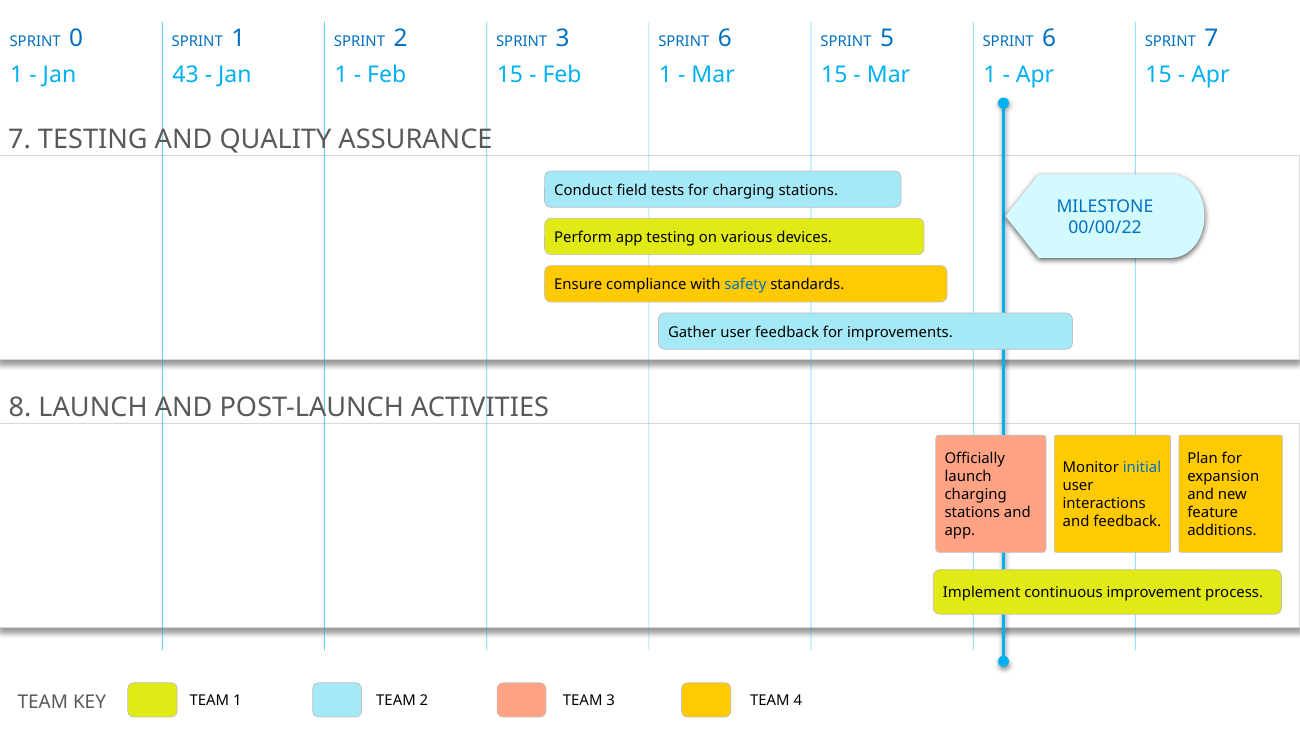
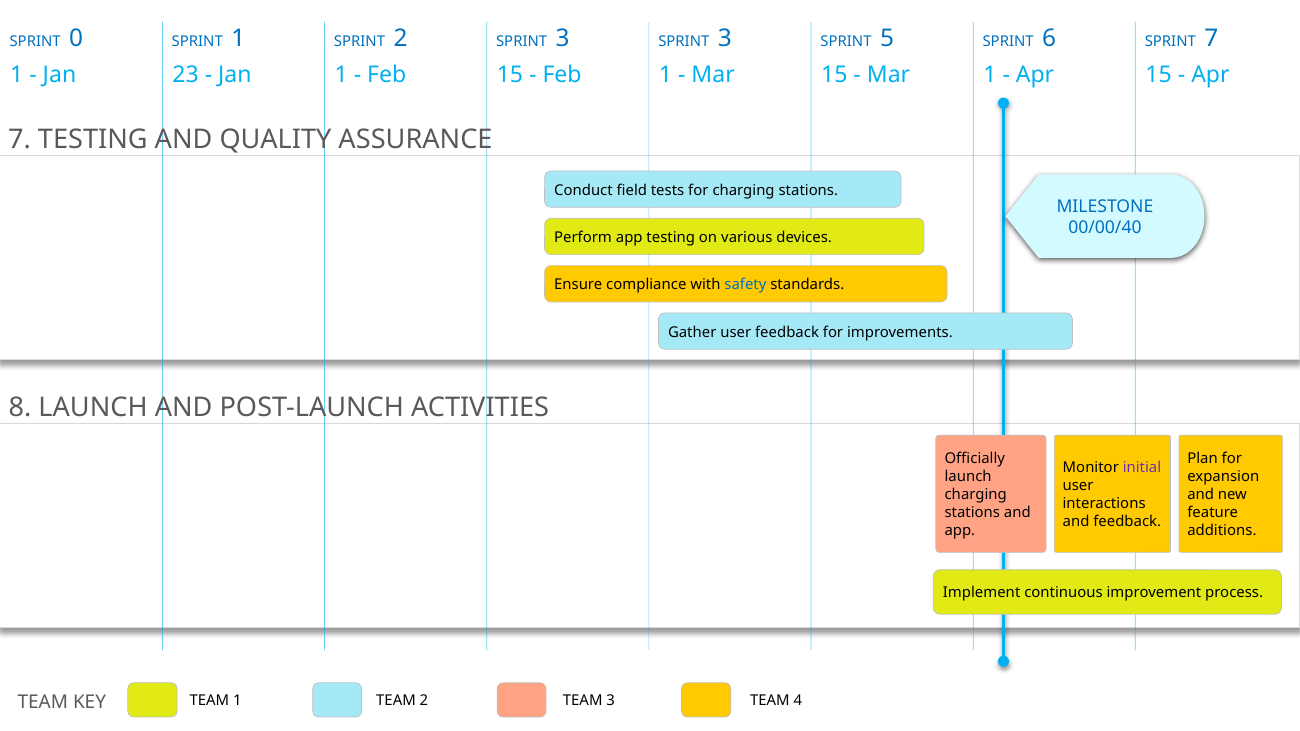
3 SPRINT 6: 6 -> 3
43: 43 -> 23
00/00/22: 00/00/22 -> 00/00/40
initial colour: blue -> purple
